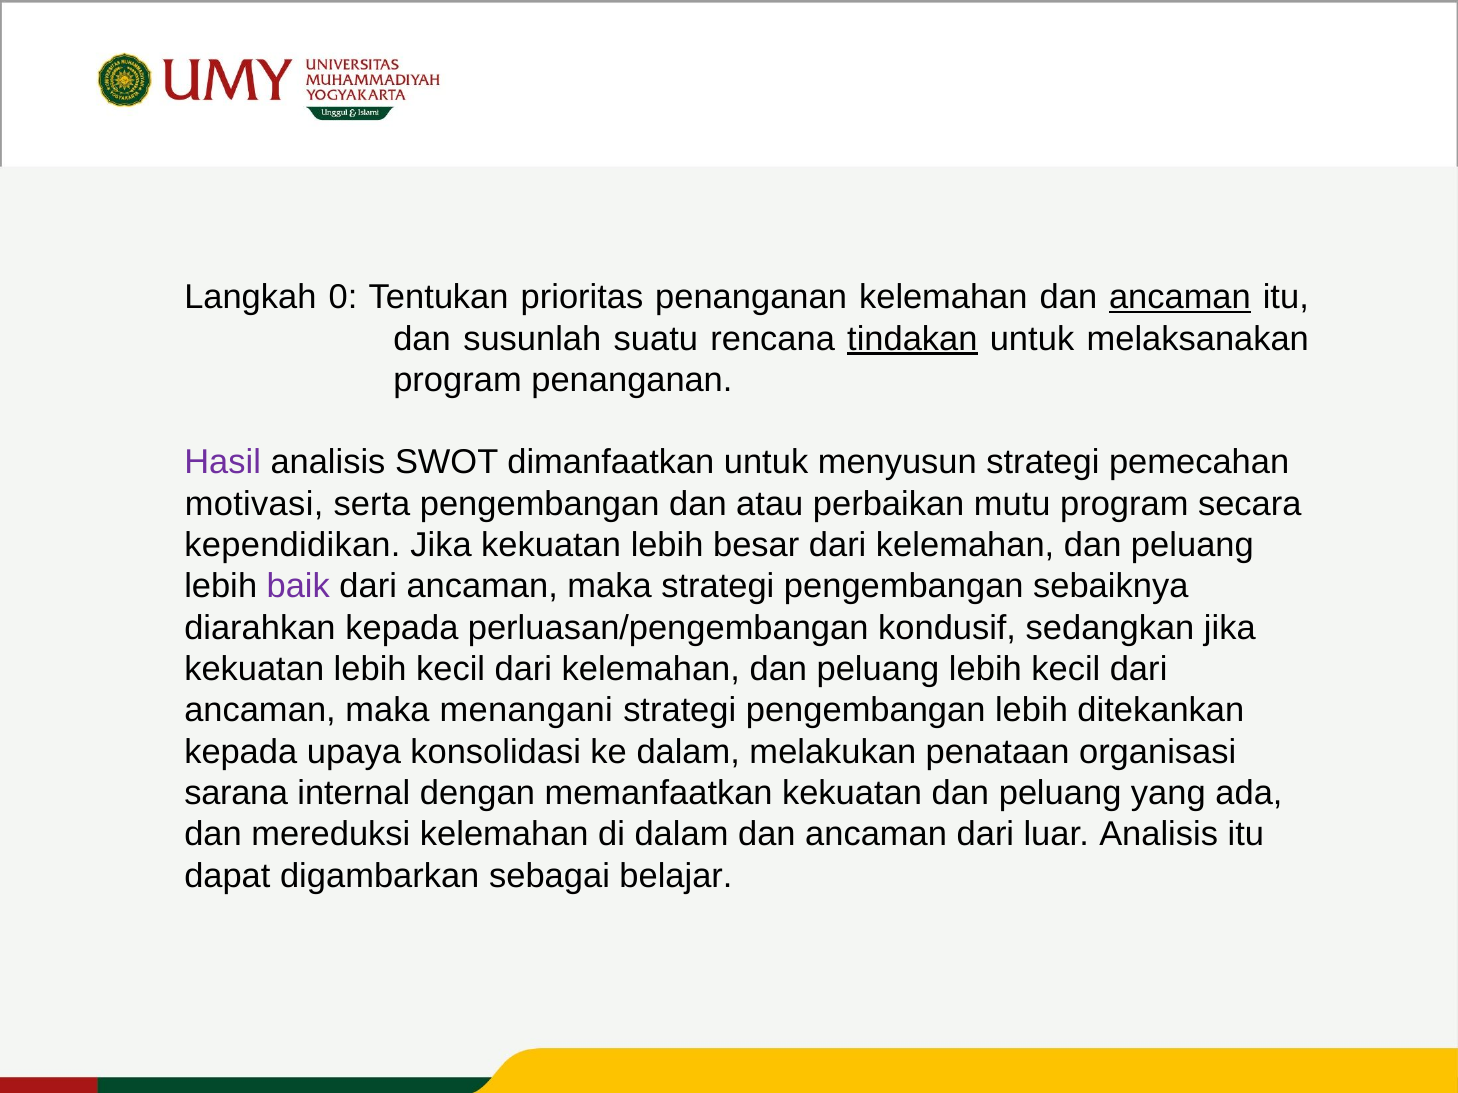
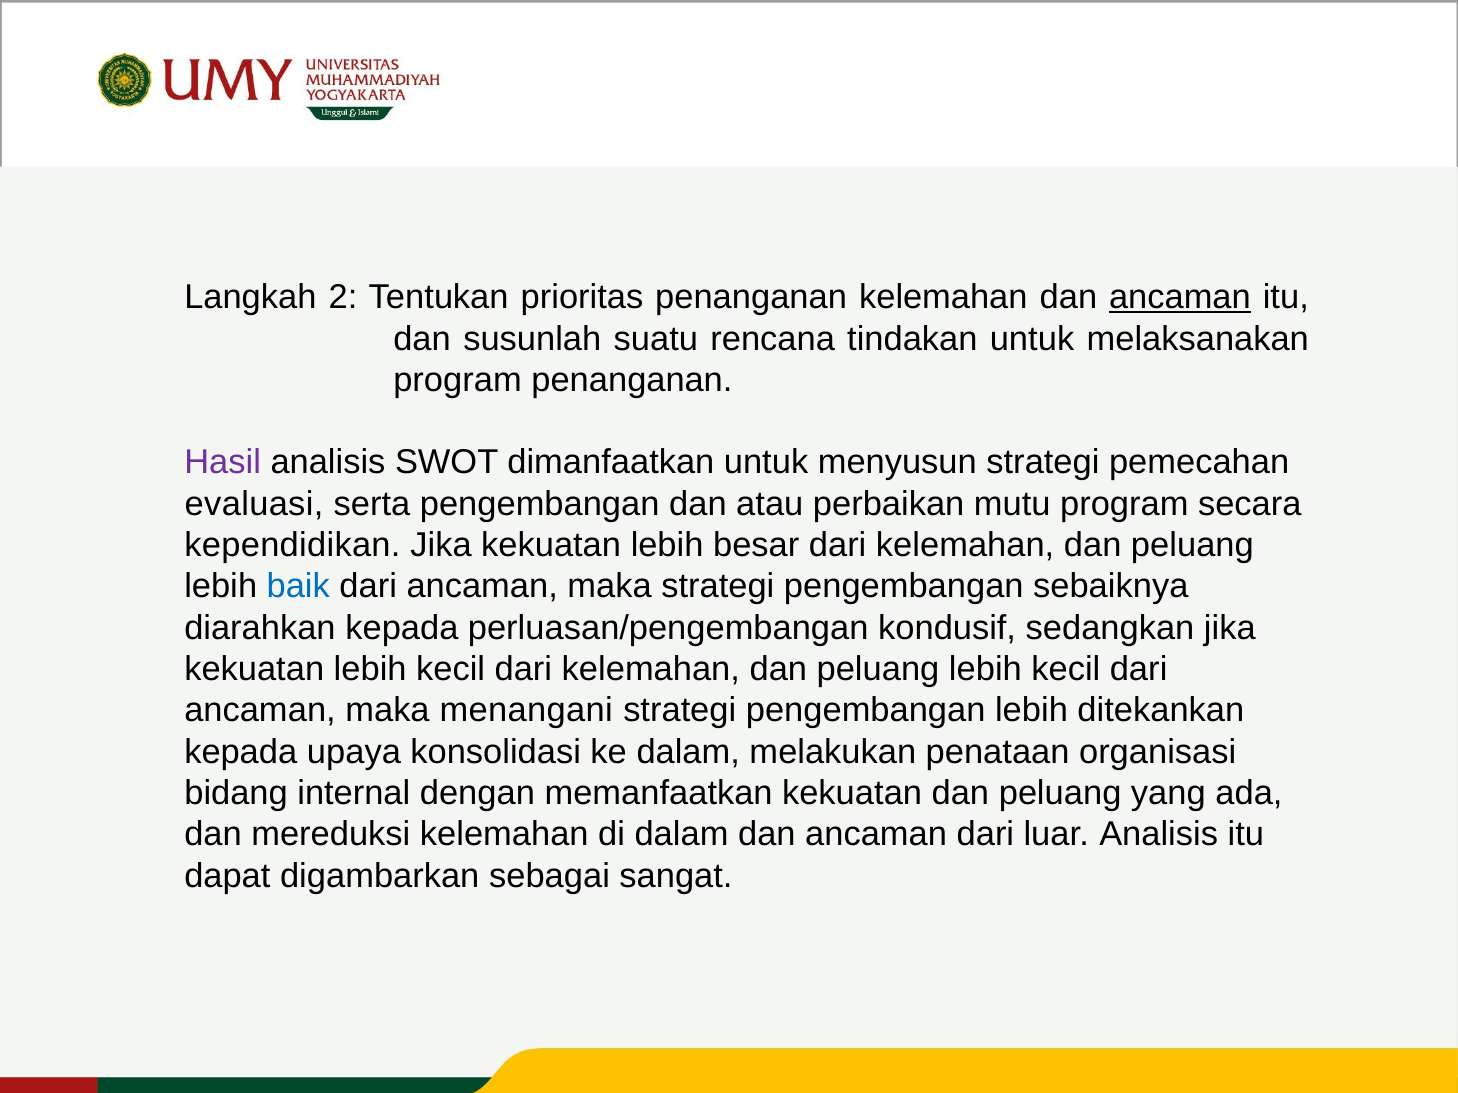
0: 0 -> 2
tindakan underline: present -> none
motivasi: motivasi -> evaluasi
baik colour: purple -> blue
sarana: sarana -> bidang
belajar: belajar -> sangat
